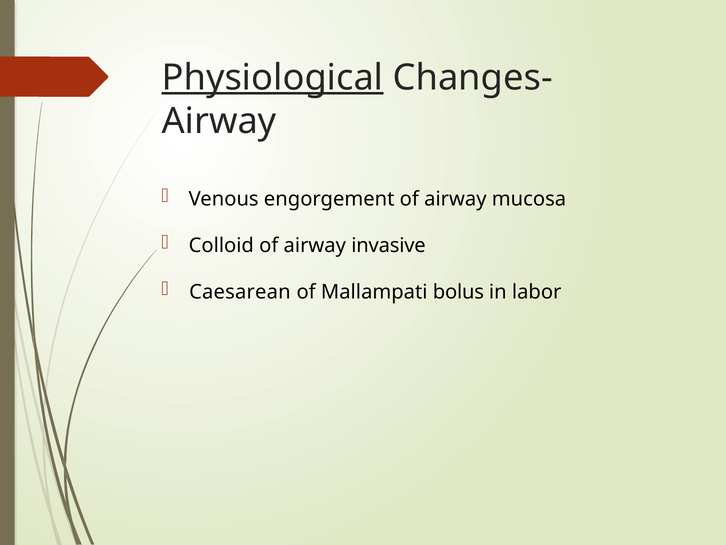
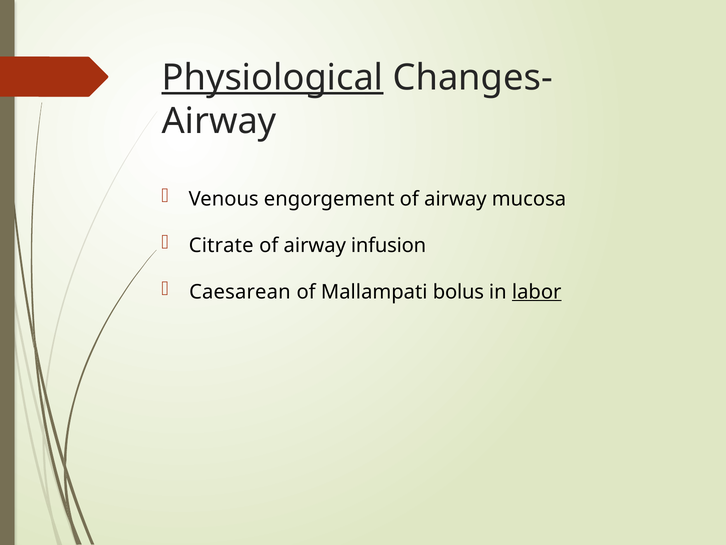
Colloid: Colloid -> Citrate
invasive: invasive -> infusion
labor underline: none -> present
